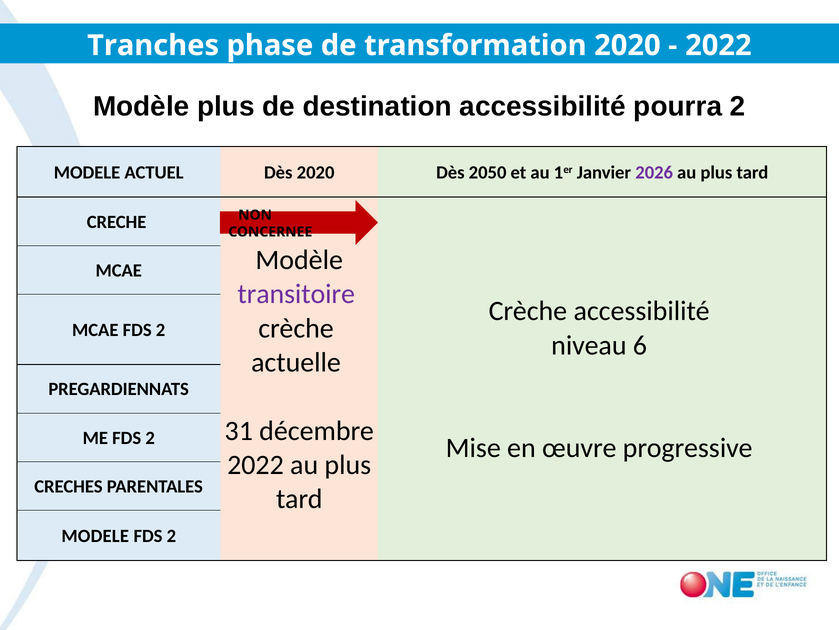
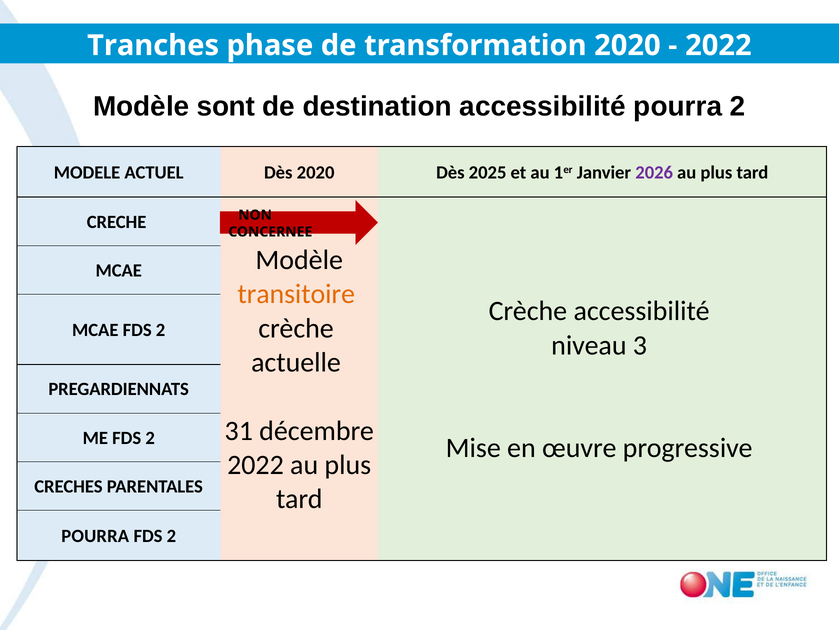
Modèle plus: plus -> sont
2050: 2050 -> 2025
transitoire colour: purple -> orange
6: 6 -> 3
MODELE at (95, 535): MODELE -> POURRA
